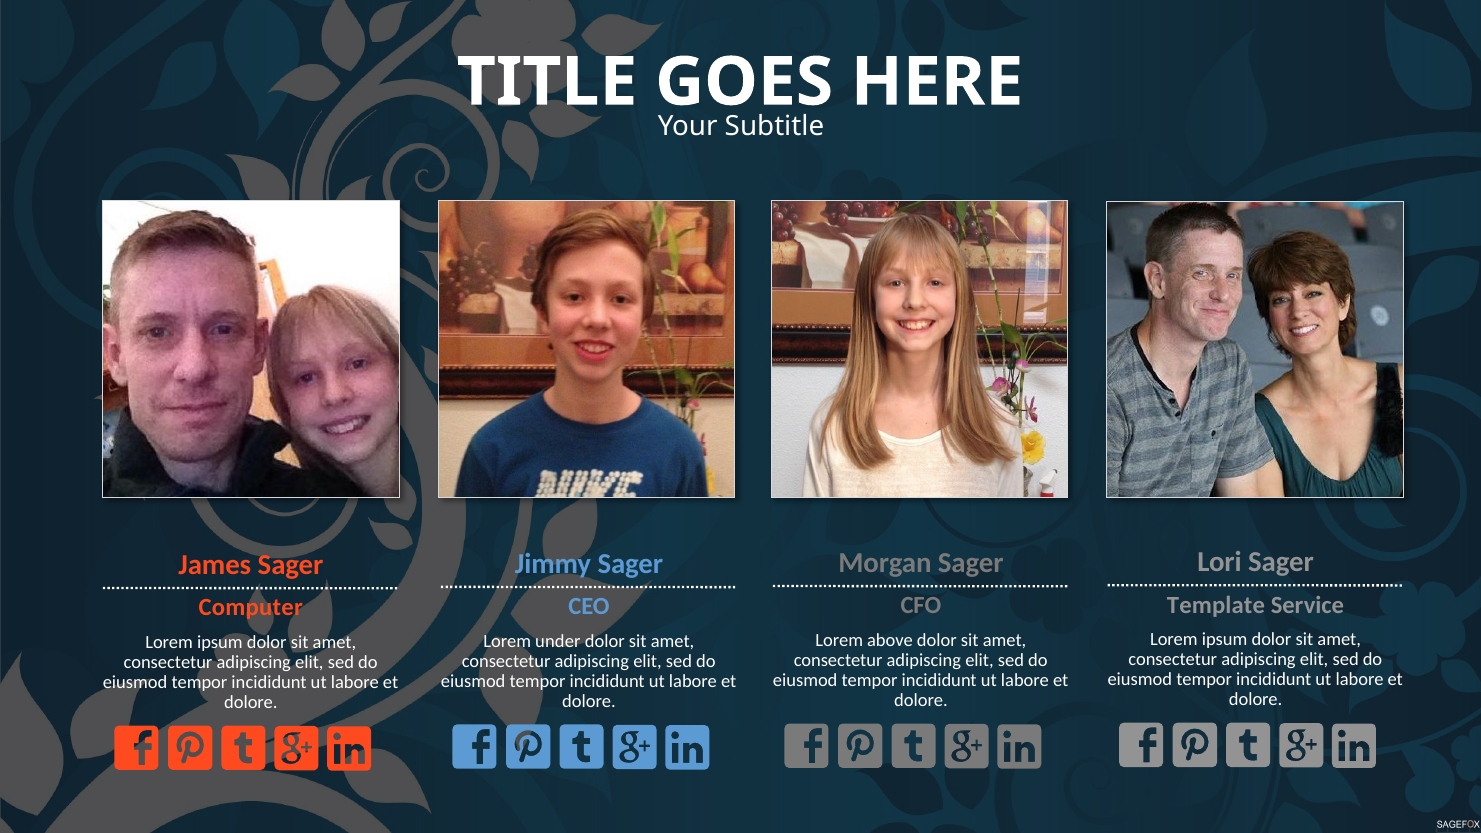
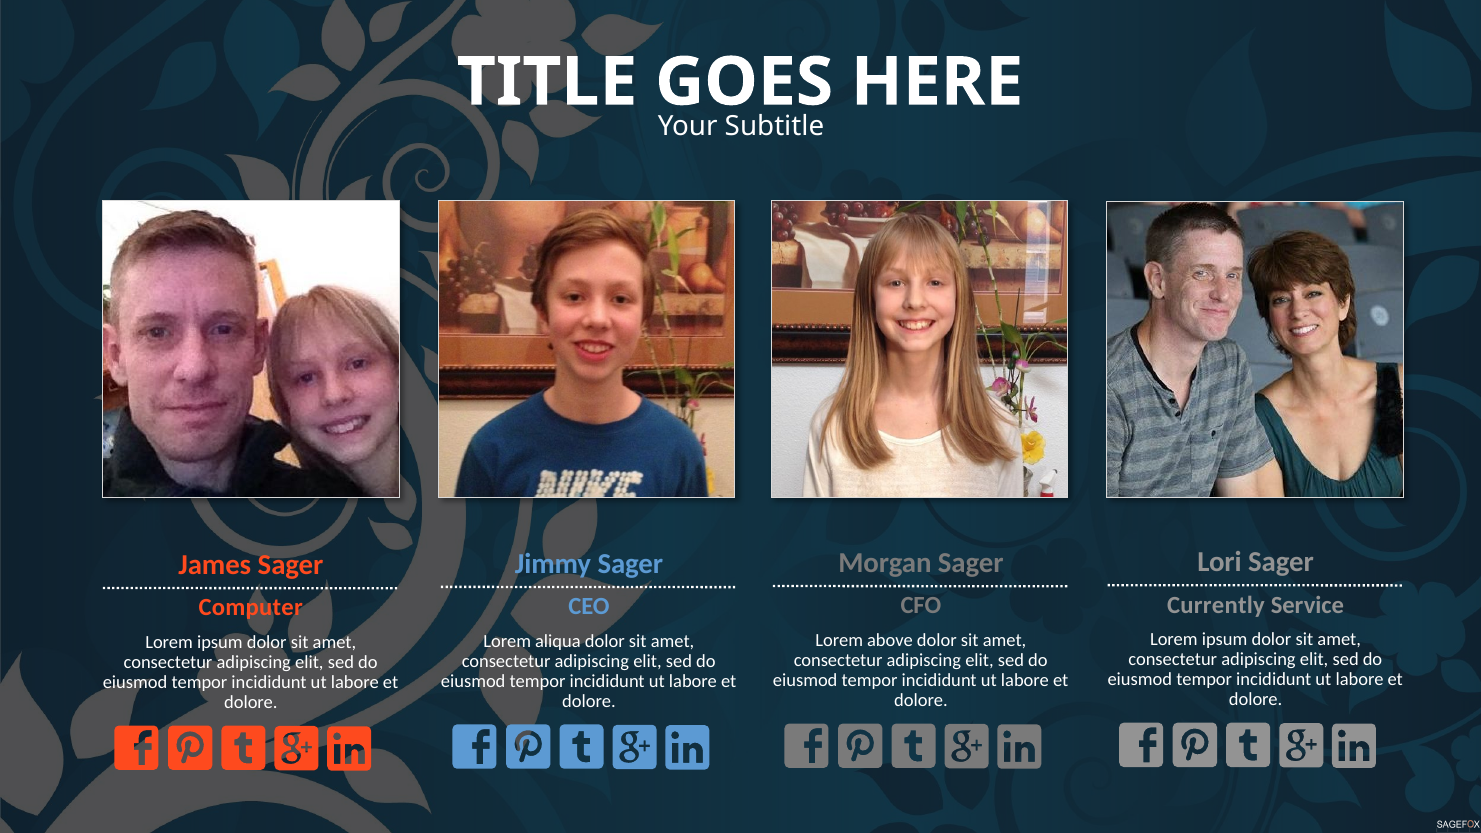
Template: Template -> Currently
under: under -> aliqua
